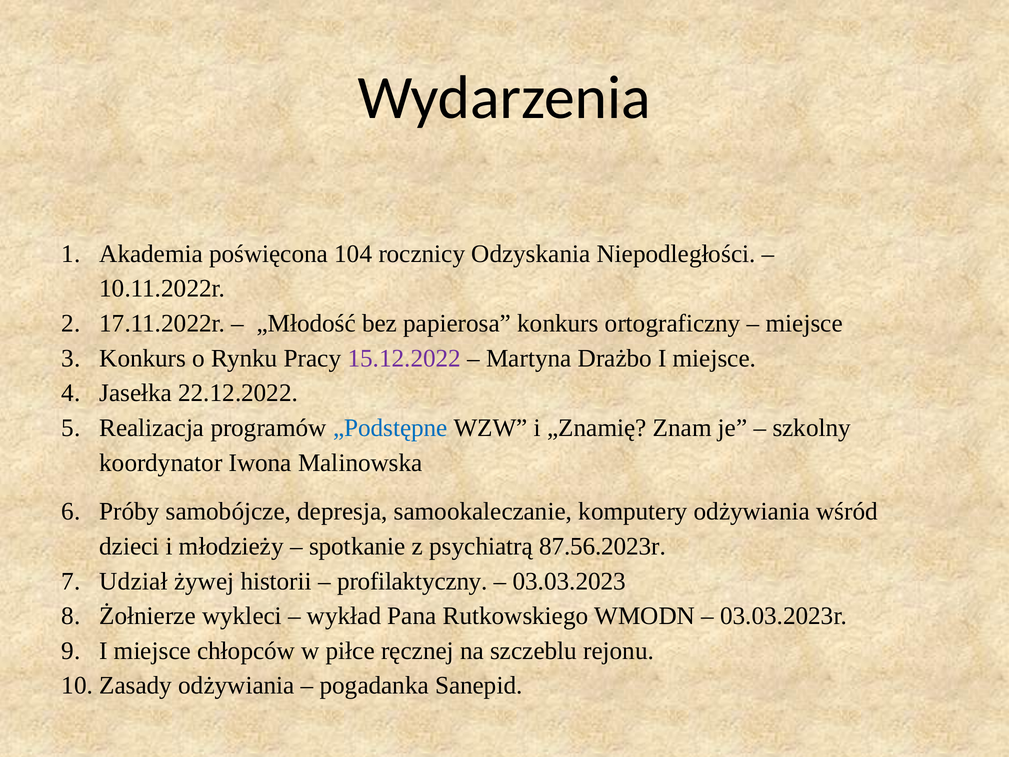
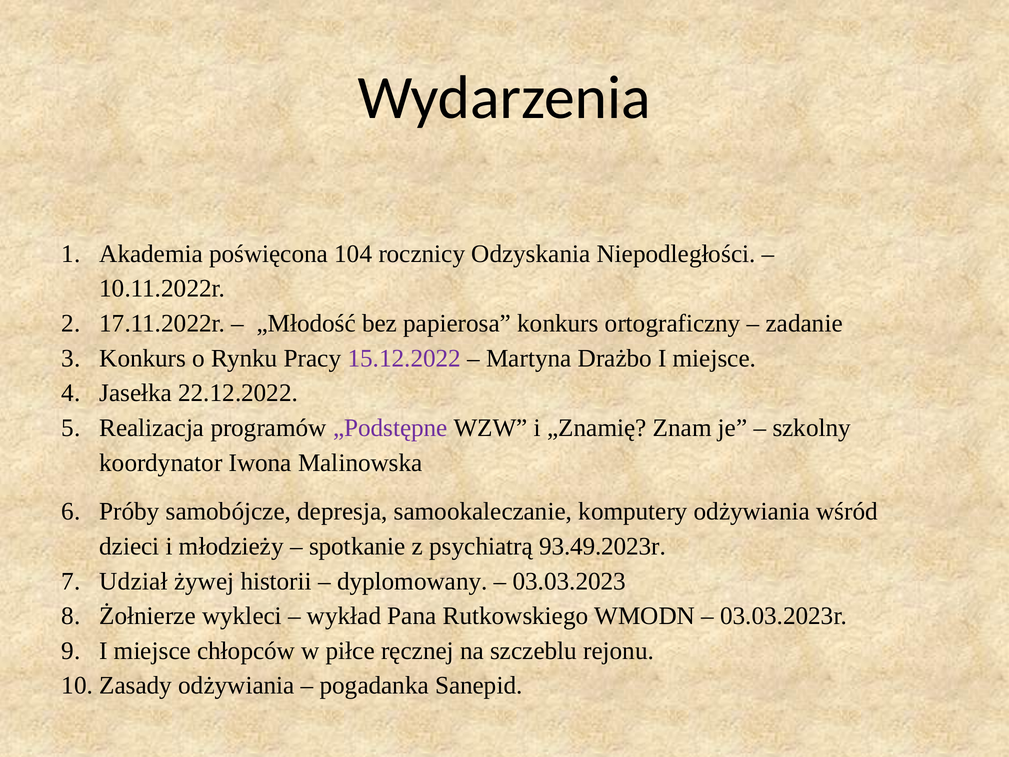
miejsce at (804, 323): miejsce -> zadanie
„Podstępne colour: blue -> purple
87.56.2023r: 87.56.2023r -> 93.49.2023r
profilaktyczny: profilaktyczny -> dyplomowany
